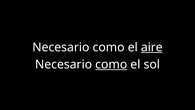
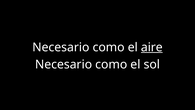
como at (111, 64) underline: present -> none
